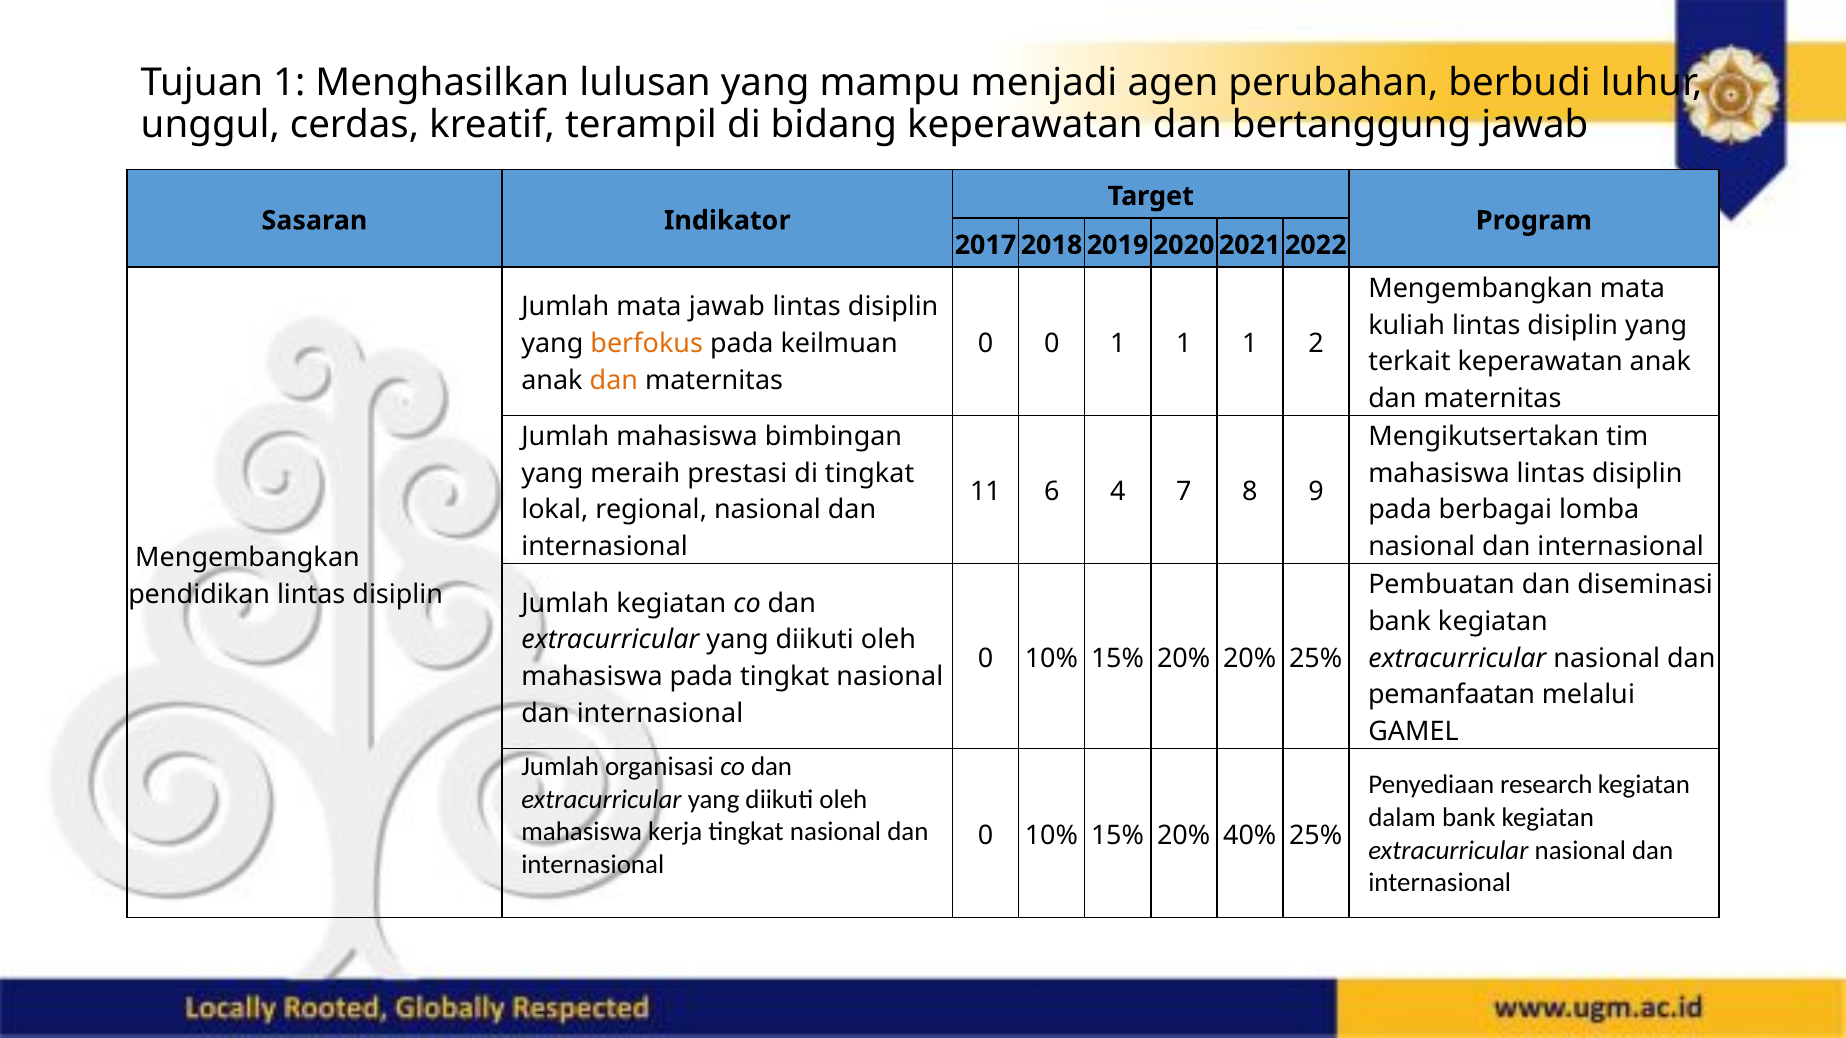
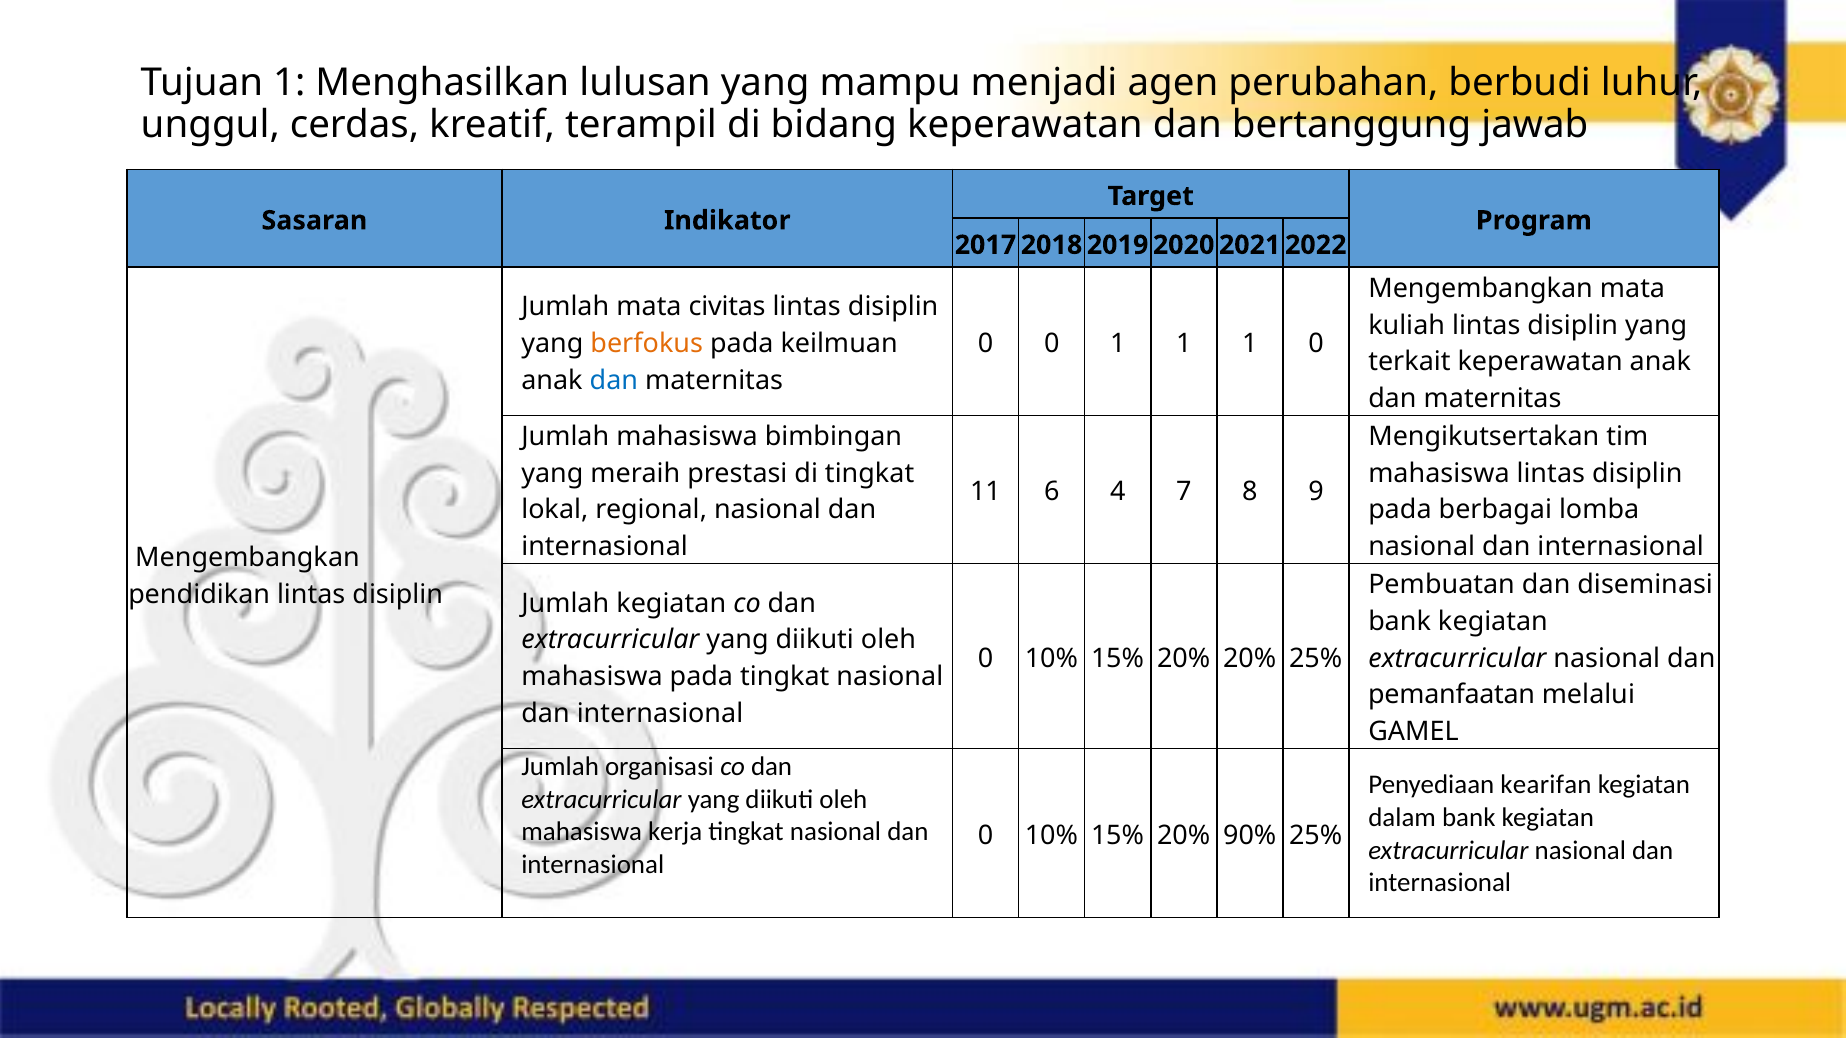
mata jawab: jawab -> civitas
1 2: 2 -> 0
dan at (614, 380) colour: orange -> blue
research: research -> kearifan
40%: 40% -> 90%
